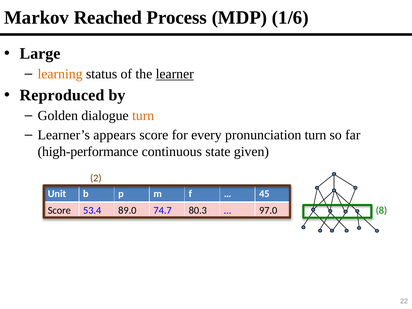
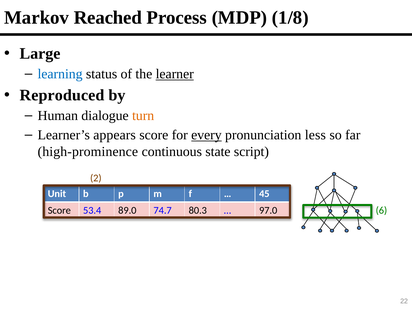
1/6: 1/6 -> 1/8
learning colour: orange -> blue
Golden: Golden -> Human
every underline: none -> present
pronunciation turn: turn -> less
high-performance: high-performance -> high-prominence
given: given -> script
8: 8 -> 6
